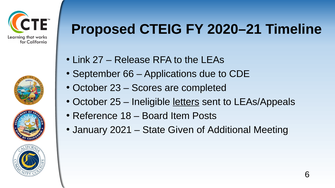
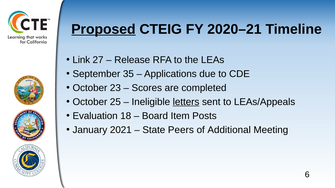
Proposed underline: none -> present
66: 66 -> 35
Reference: Reference -> Evaluation
Given: Given -> Peers
